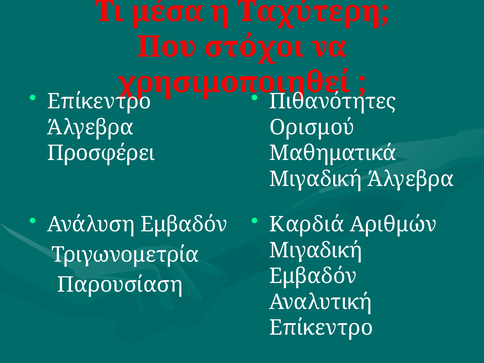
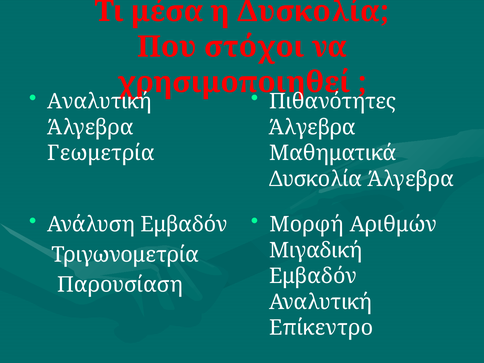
η Ταχύτερη: Ταχύτερη -> Δυσκολία
Επίκεντρο at (99, 102): Επίκεντρο -> Αναλυτική
Ορισμού at (312, 127): Ορισμού -> Άλγεβρα
Προσφέρει: Προσφέρει -> Γεωμετρία
Μιγαδική at (316, 179): Μιγαδική -> Δυσκολία
Καρδιά: Καρδιά -> Μορφή
